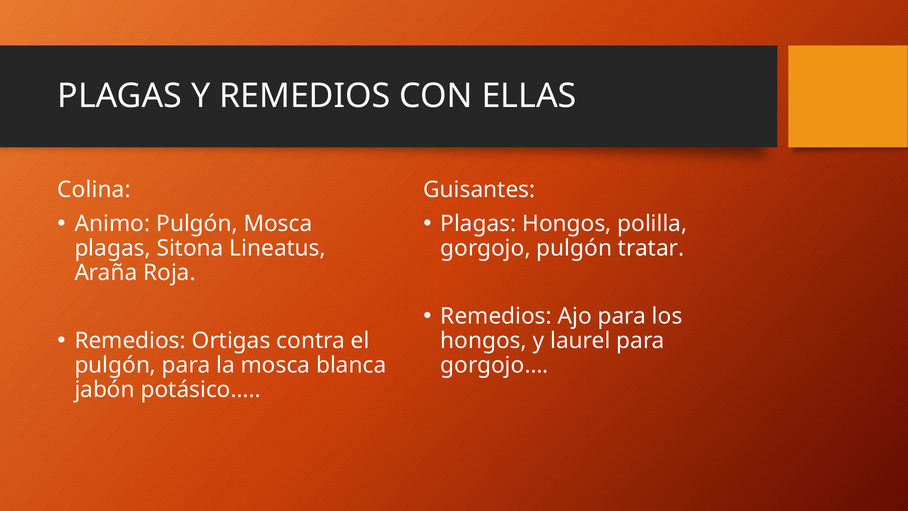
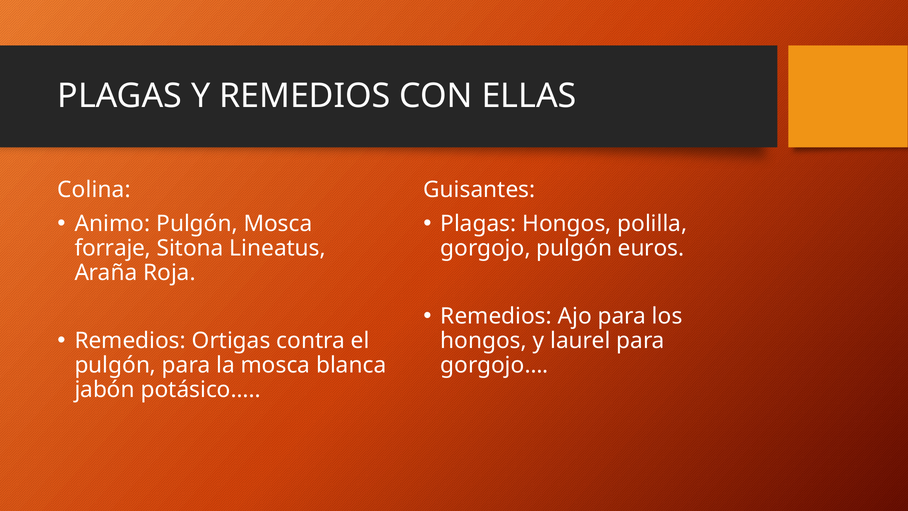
plagas at (113, 248): plagas -> forraje
tratar: tratar -> euros
